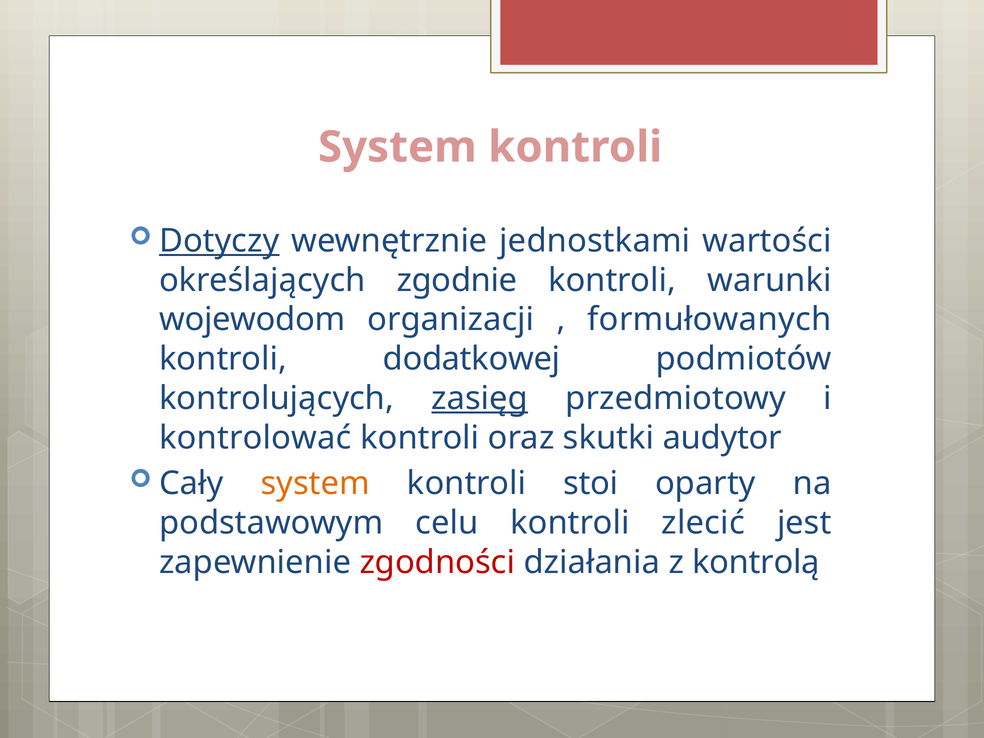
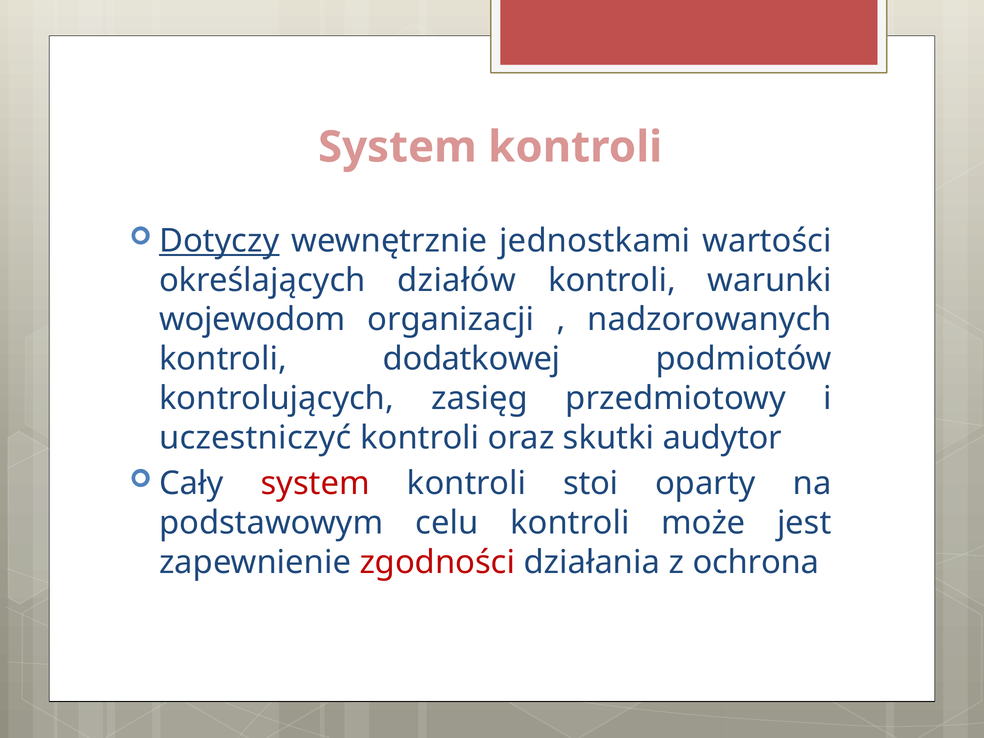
zgodnie: zgodnie -> działów
formułowanych: formułowanych -> nadzorowanych
zasięg underline: present -> none
kontrolować: kontrolować -> uczestniczyć
system at (315, 484) colour: orange -> red
zlecić: zlecić -> może
kontrolą: kontrolą -> ochrona
